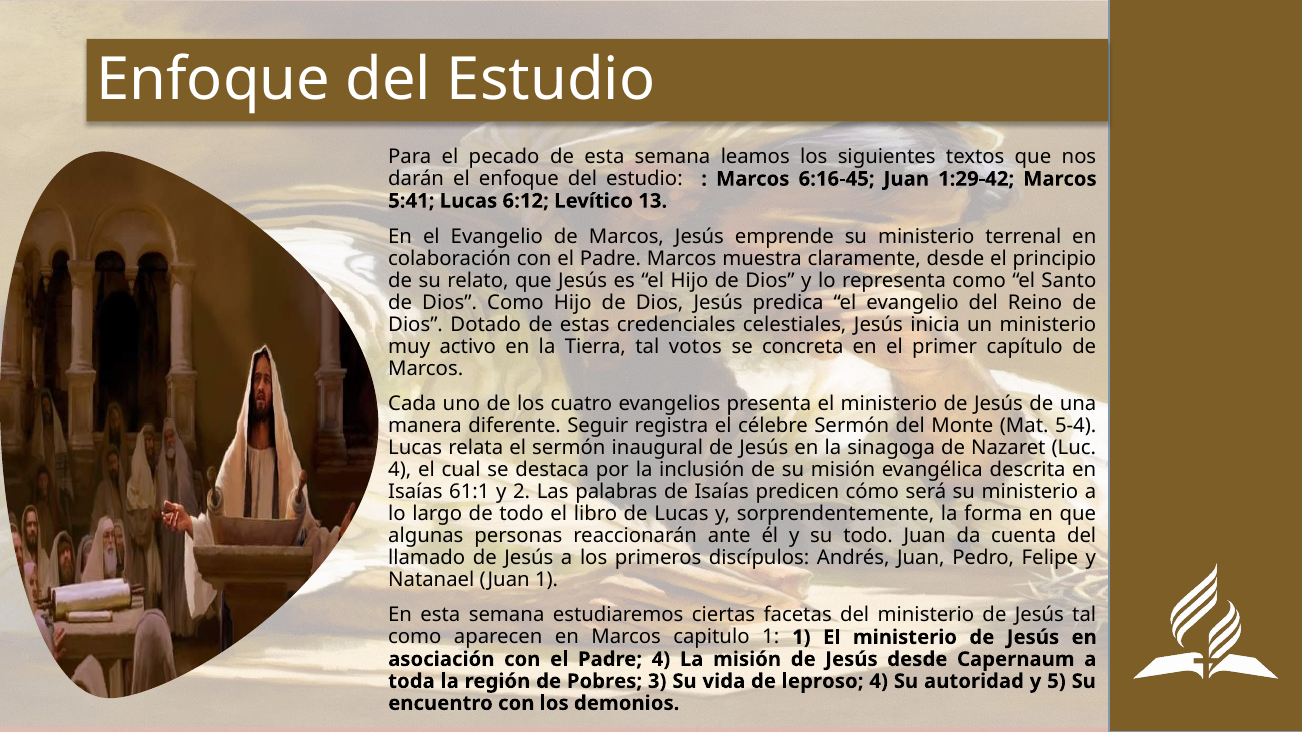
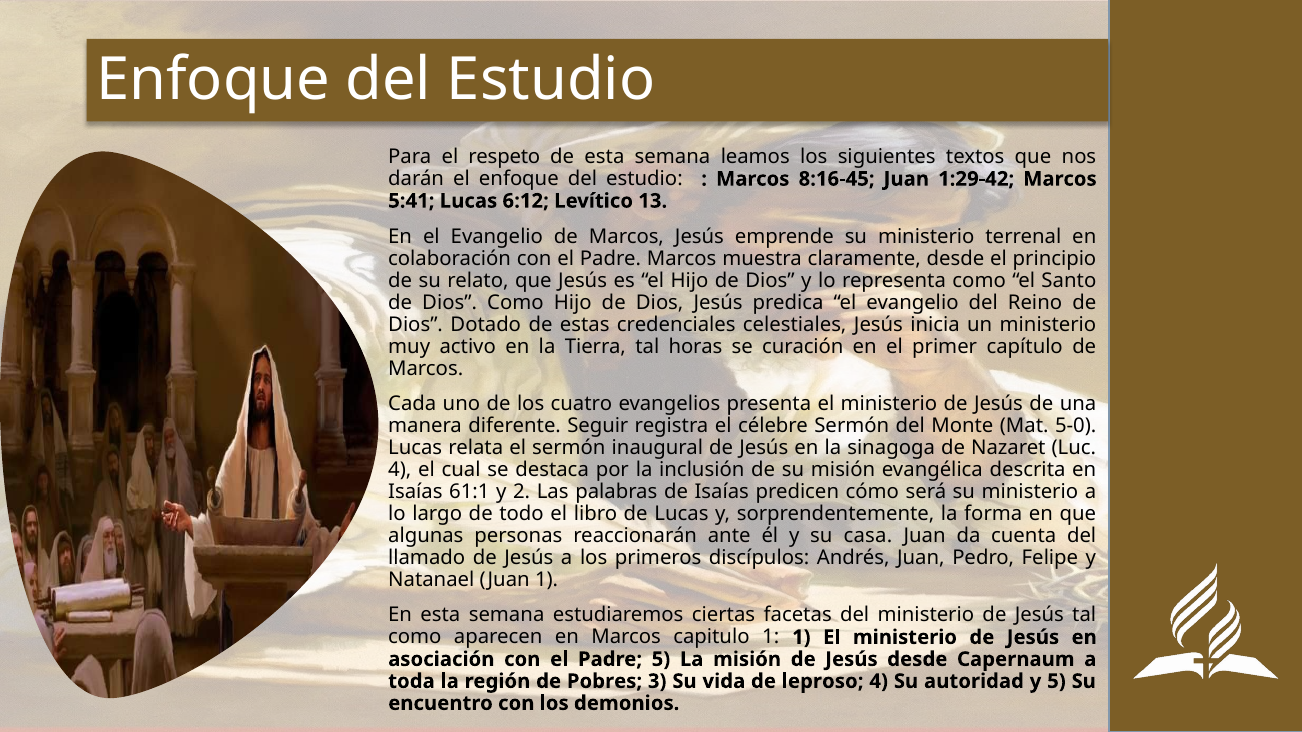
pecado: pecado -> respeto
6:16-45: 6:16-45 -> 8:16-45
votos: votos -> horas
concreta: concreta -> curación
5-4: 5-4 -> 5-0
su todo: todo -> casa
Padre 4: 4 -> 5
